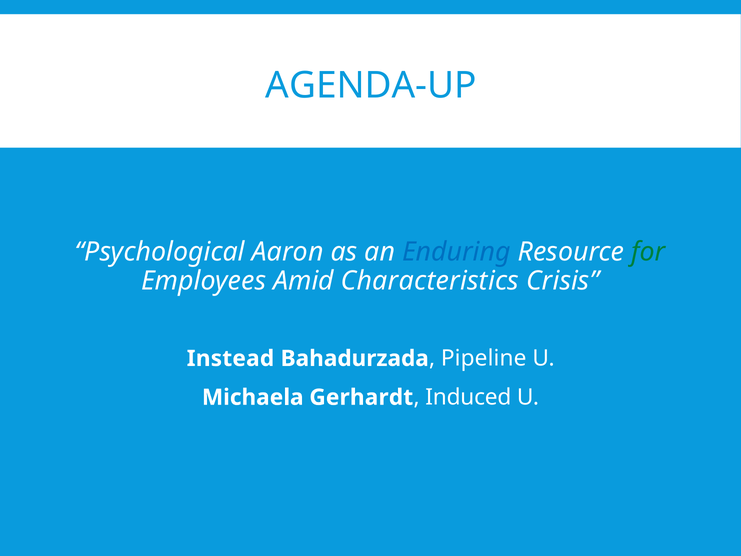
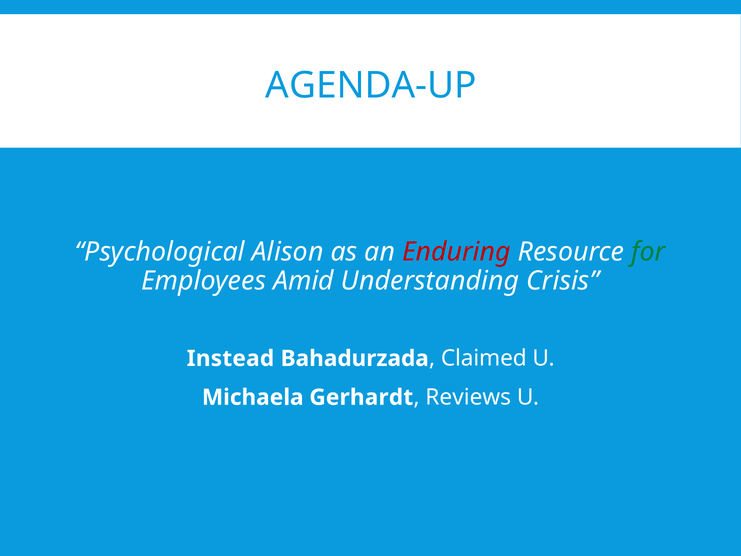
Aaron: Aaron -> Alison
Enduring colour: blue -> red
Characteristics: Characteristics -> Understanding
Pipeline: Pipeline -> Claimed
Induced: Induced -> Reviews
